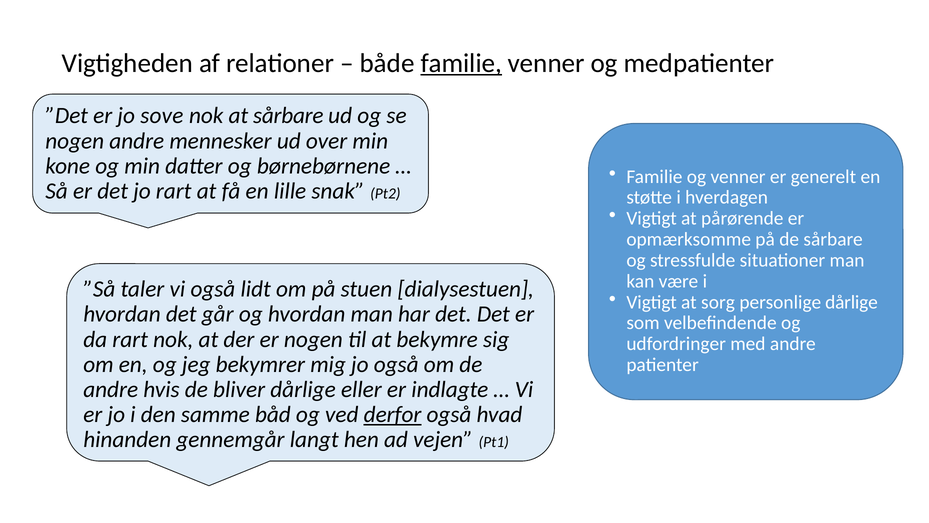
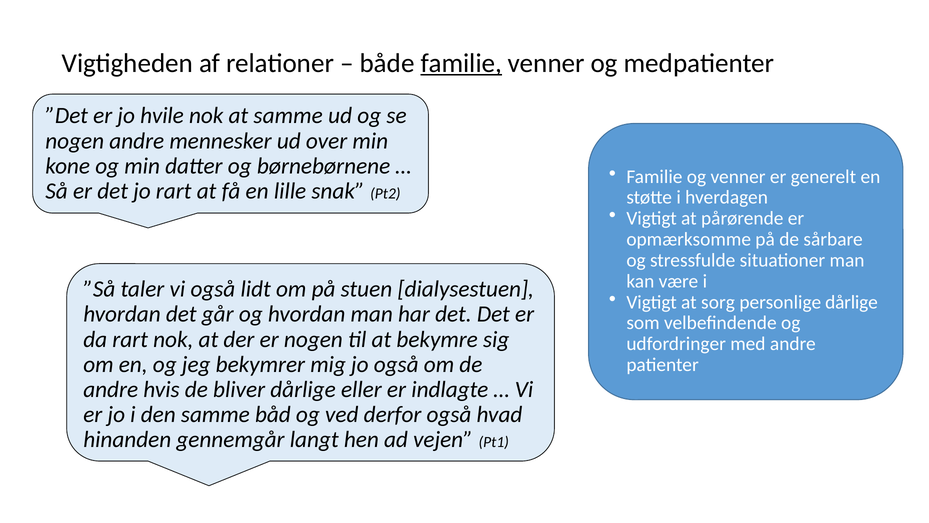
sove: sove -> hvile
at sårbare: sårbare -> samme
derfor underline: present -> none
